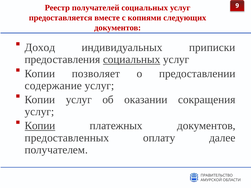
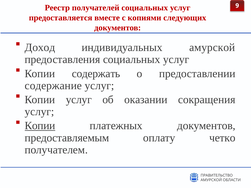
индивидуальных приписки: приписки -> амурской
социальных at (132, 60) underline: present -> none
позволяет: позволяет -> содержать
предоставленных: предоставленных -> предоставляемым
далее: далее -> четко
